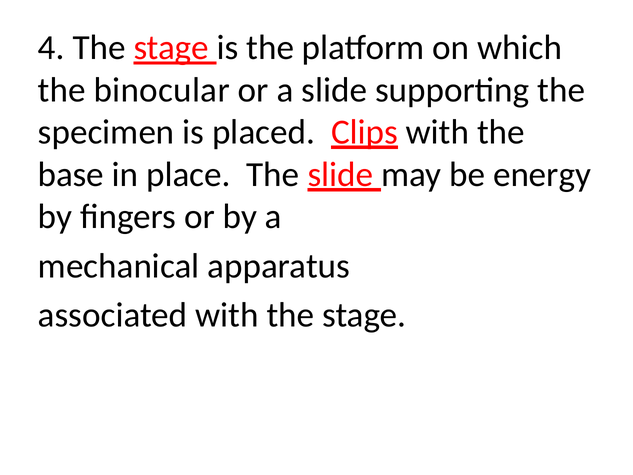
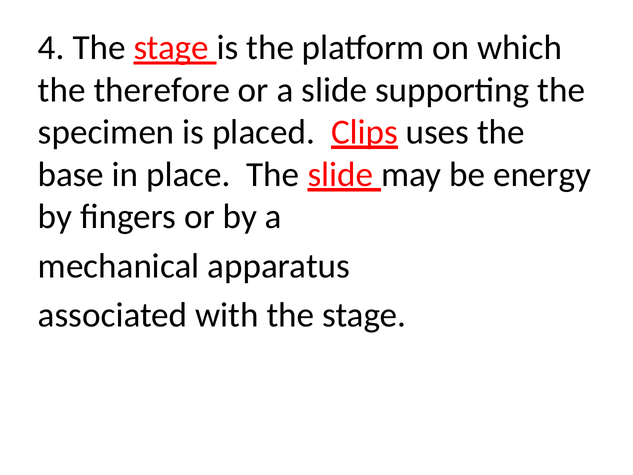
binocular: binocular -> therefore
with at (437, 132): with -> uses
